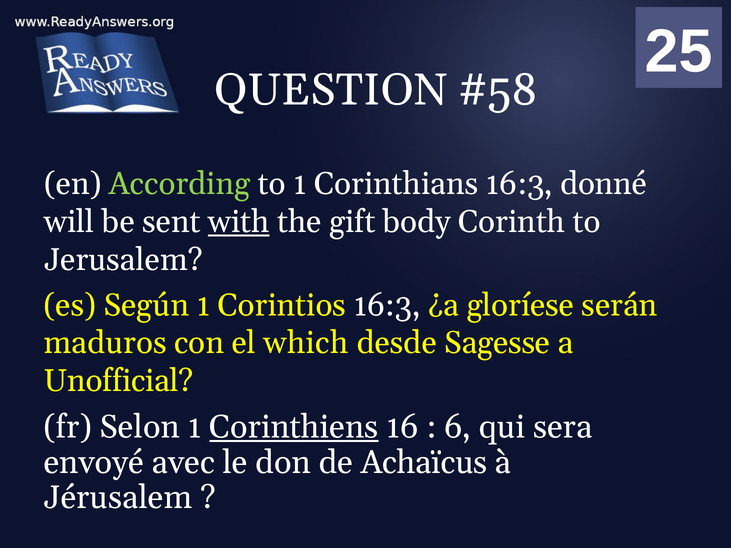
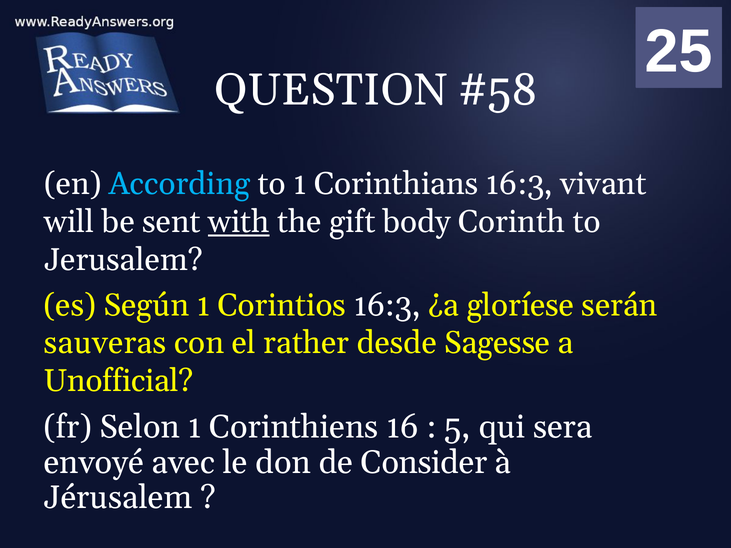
According colour: light green -> light blue
donné: donné -> vivant
maduros: maduros -> sauveras
which: which -> rather
Corinthiens underline: present -> none
6: 6 -> 5
Achaïcus: Achaïcus -> Consider
